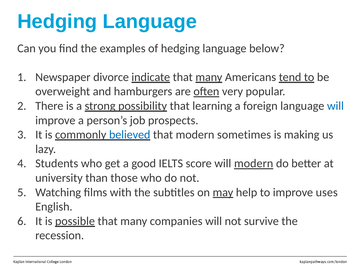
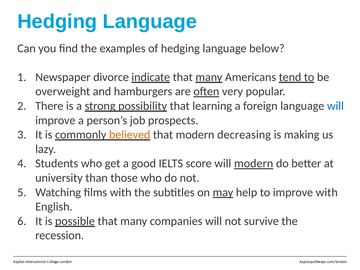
believed colour: blue -> orange
sometimes: sometimes -> decreasing
improve uses: uses -> with
